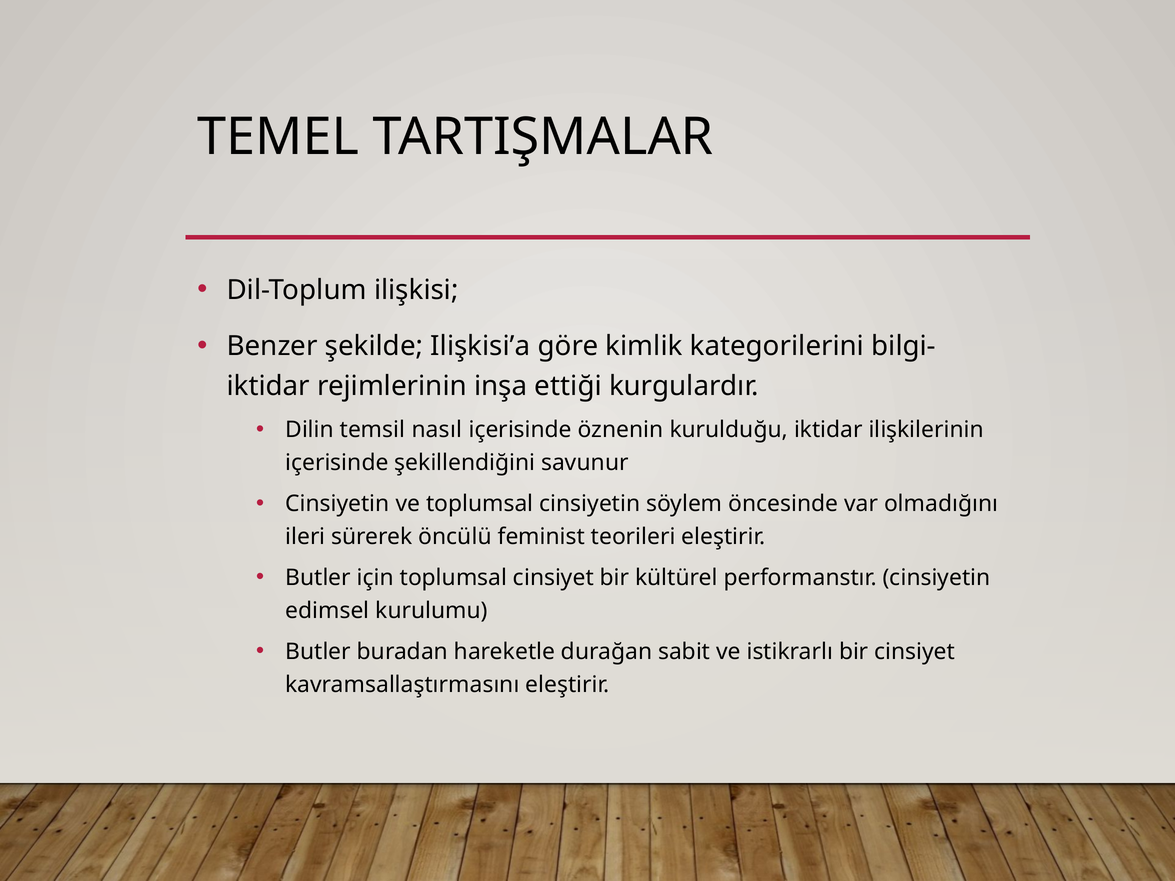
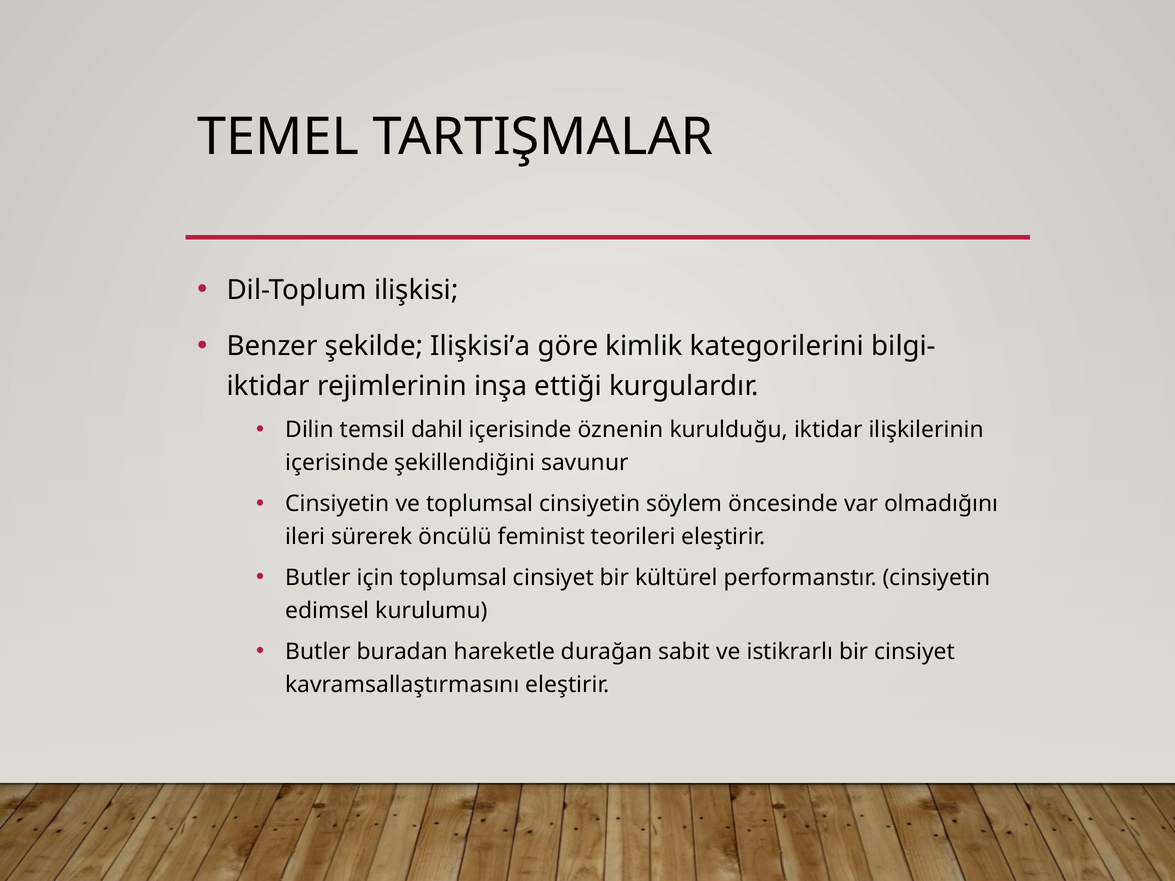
nasıl: nasıl -> dahil
